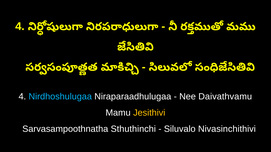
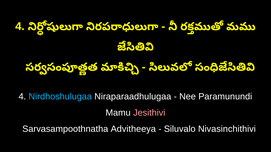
Daivathvamu: Daivathvamu -> Paramunundi
Jesithivi colour: yellow -> pink
Sthuthinchi: Sthuthinchi -> Advitheeya
